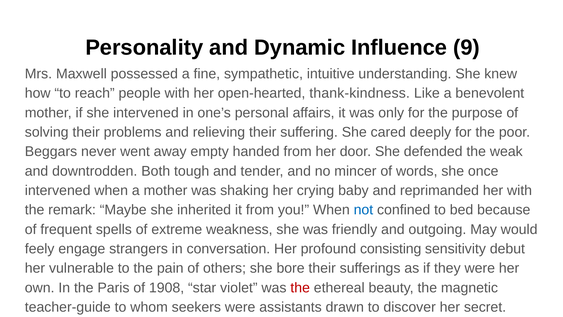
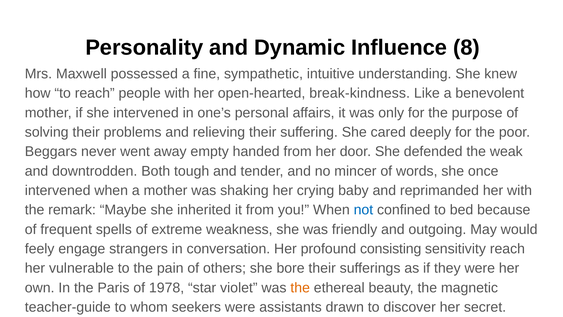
9: 9 -> 8
thank-kindness: thank-kindness -> break-kindness
sensitivity debut: debut -> reach
1908: 1908 -> 1978
the at (300, 287) colour: red -> orange
